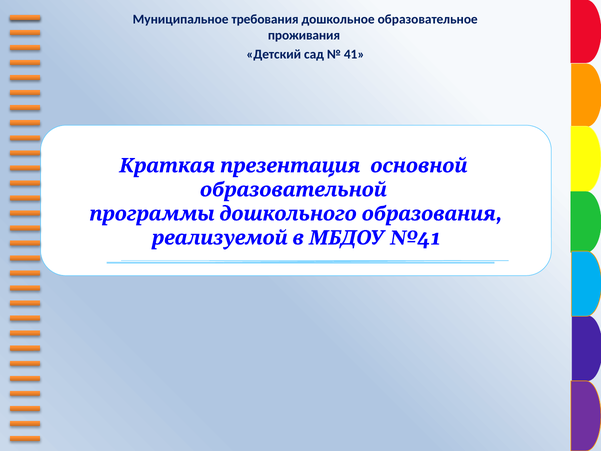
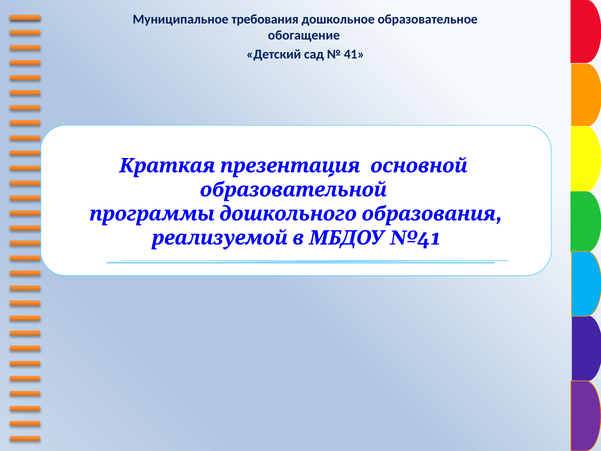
проживания: проживания -> обогащение
